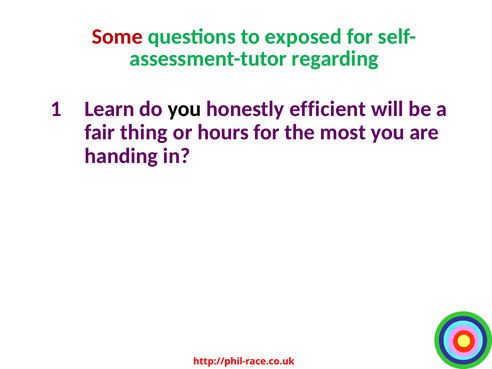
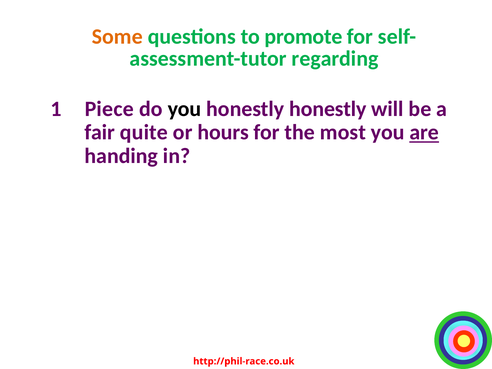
Some colour: red -> orange
exposed: exposed -> promote
Learn: Learn -> Piece
honestly efficient: efficient -> honestly
thing: thing -> quite
are underline: none -> present
